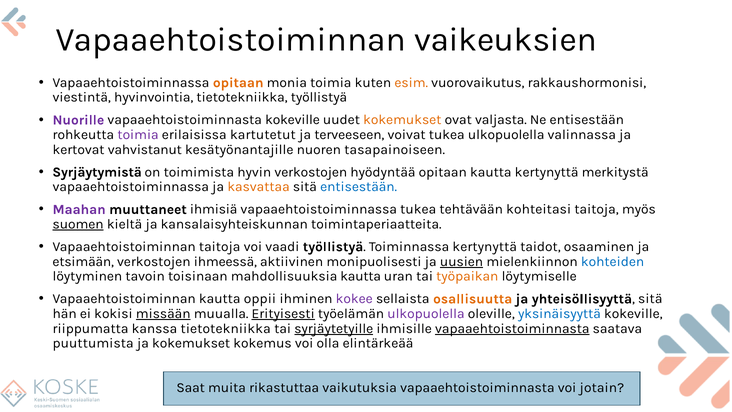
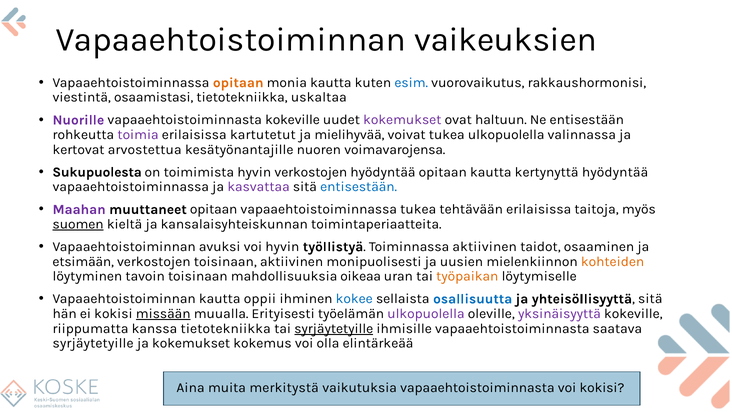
monia toimia: toimia -> kautta
esim colour: orange -> blue
hyvinvointia: hyvinvointia -> osaamistasi
tietotekniikka työllistyä: työllistyä -> uskaltaa
kokemukset at (402, 120) colour: orange -> purple
valjasta: valjasta -> haltuun
terveeseen: terveeseen -> mielihyvää
vahvistanut: vahvistanut -> arvostettua
tasapainoiseen: tasapainoiseen -> voimavarojensa
Syrjäytymistä: Syrjäytymistä -> Sukupuolesta
kertynyttä merkitystä: merkitystä -> hyödyntää
kasvattaa colour: orange -> purple
muuttaneet ihmisiä: ihmisiä -> opitaan
tehtävään kohteitasi: kohteitasi -> erilaisissa
Vapaaehtoistoiminnan taitoja: taitoja -> avuksi
voi vaadi: vaadi -> hyvin
Toiminnassa kertynyttä: kertynyttä -> aktiivinen
verkostojen ihmeessä: ihmeessä -> toisinaan
uusien underline: present -> none
kohteiden colour: blue -> orange
mahdollisuuksia kautta: kautta -> oikeaa
kokee colour: purple -> blue
osallisuutta colour: orange -> blue
Erityisesti underline: present -> none
yksinäisyyttä colour: blue -> purple
vapaaehtoistoiminnasta at (512, 328) underline: present -> none
puuttumista at (93, 343): puuttumista -> syrjäytetyille
Saat: Saat -> Aina
rikastuttaa: rikastuttaa -> merkitystä
voi jotain: jotain -> kokisi
